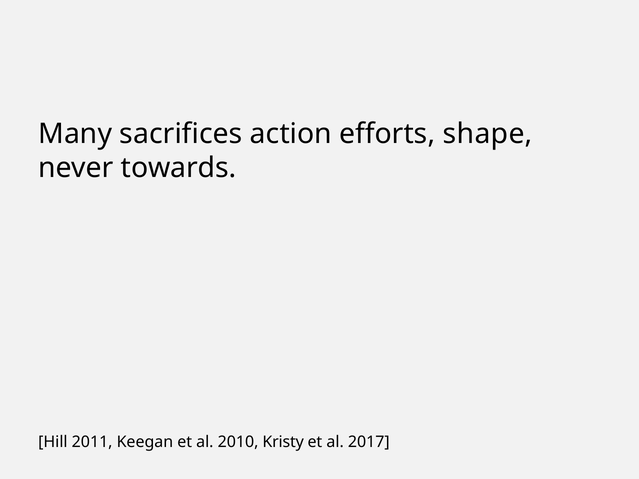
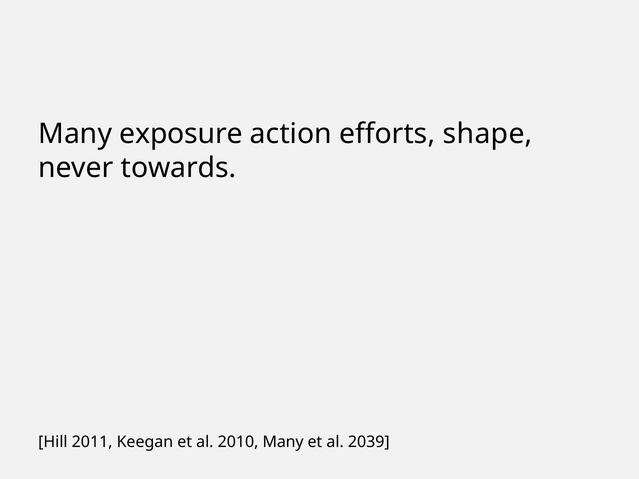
sacrifices: sacrifices -> exposure
2010 Kristy: Kristy -> Many
2017: 2017 -> 2039
